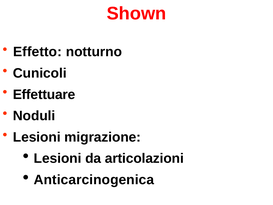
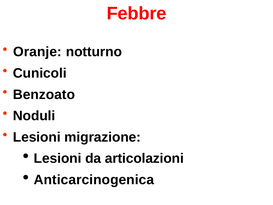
Shown: Shown -> Febbre
Effetto: Effetto -> Oranje
Effettuare: Effettuare -> Benzoato
